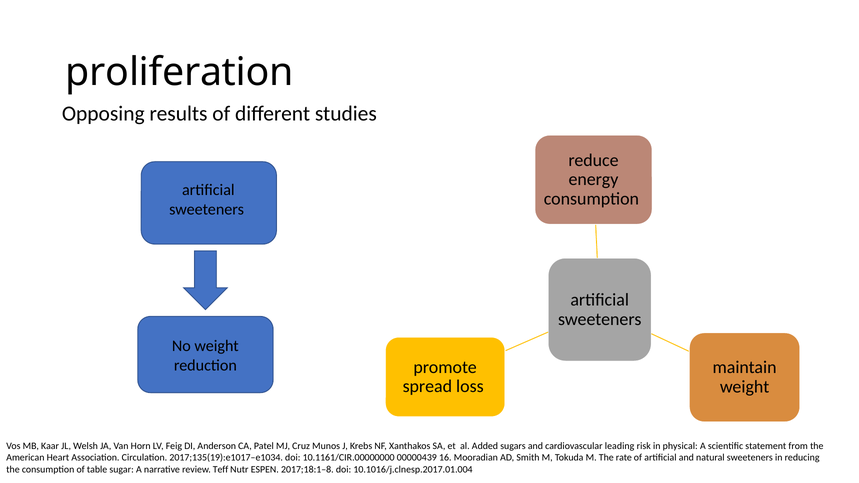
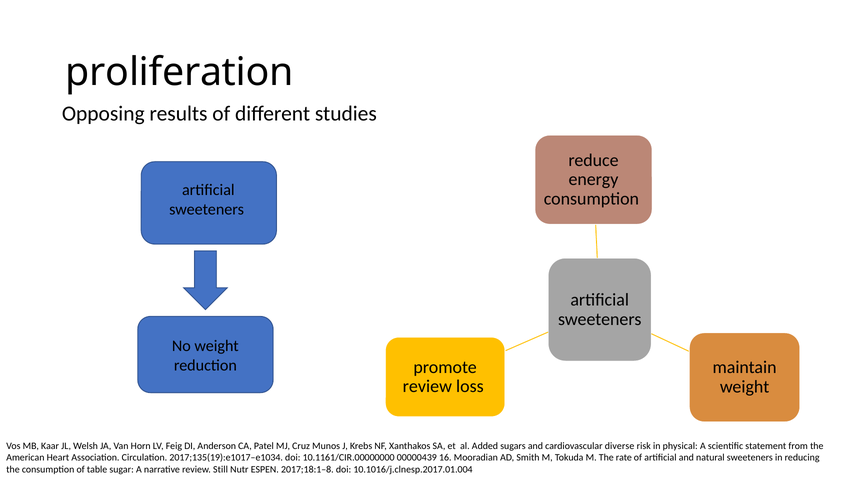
spread at (427, 387): spread -> review
leading: leading -> diverse
Teff: Teff -> Still
